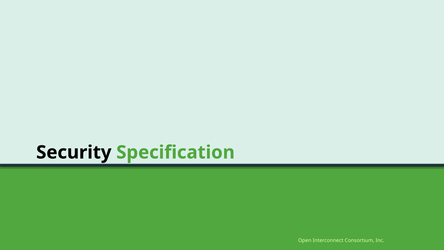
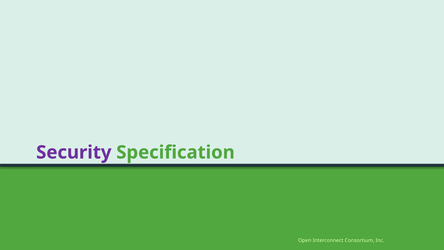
Security colour: black -> purple
